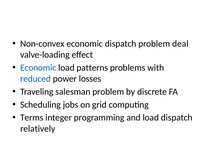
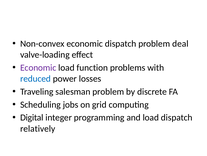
Economic at (38, 67) colour: blue -> purple
patterns: patterns -> function
Terms: Terms -> Digital
